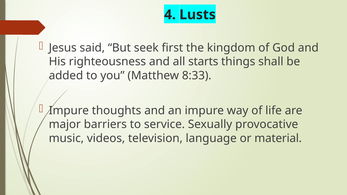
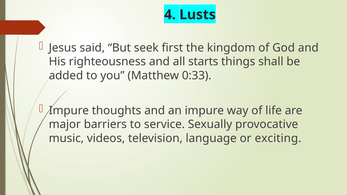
8:33: 8:33 -> 0:33
material: material -> exciting
